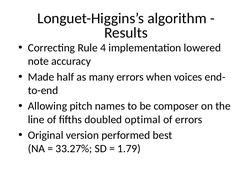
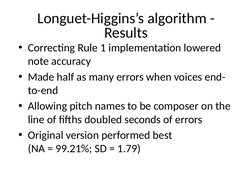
4: 4 -> 1
optimal: optimal -> seconds
33.27%: 33.27% -> 99.21%
